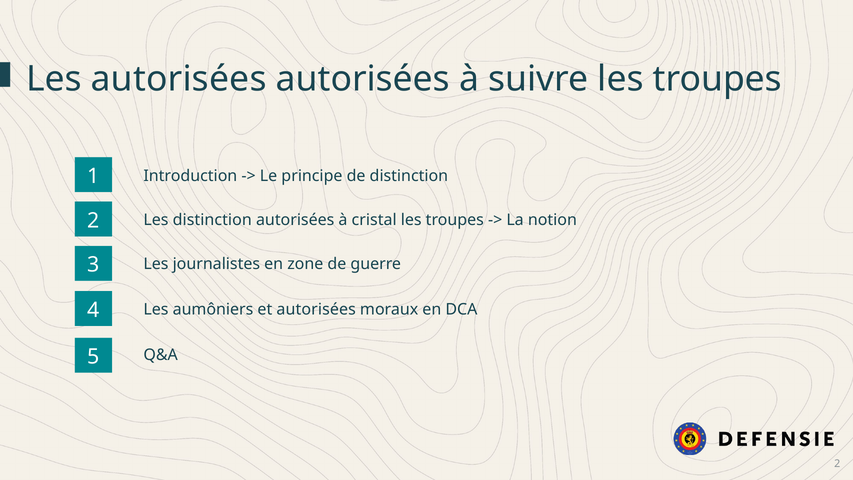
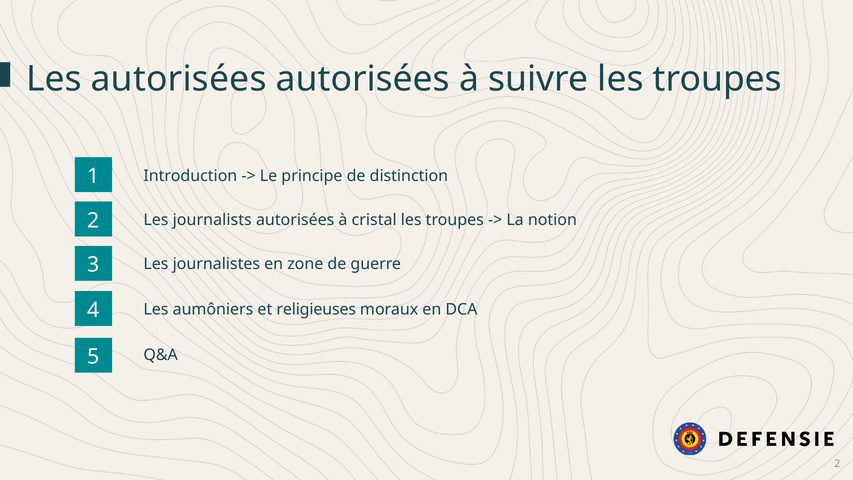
Les distinction: distinction -> journalists
et autorisées: autorisées -> religieuses
